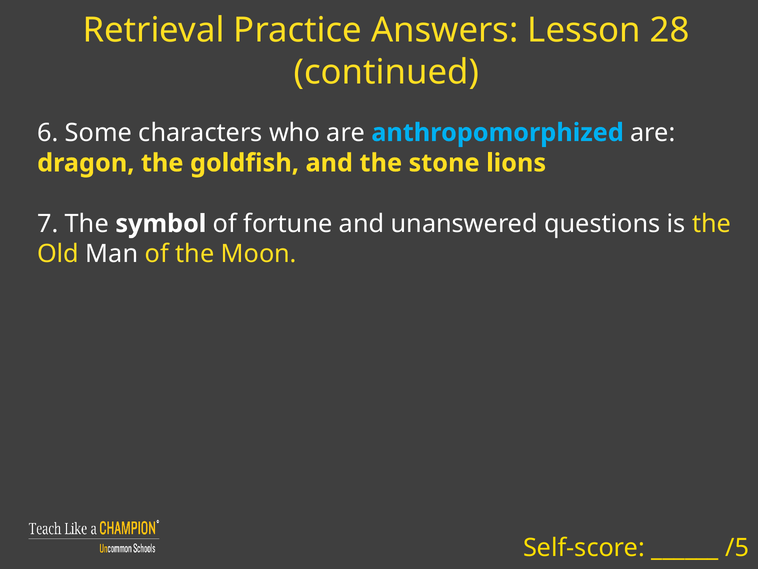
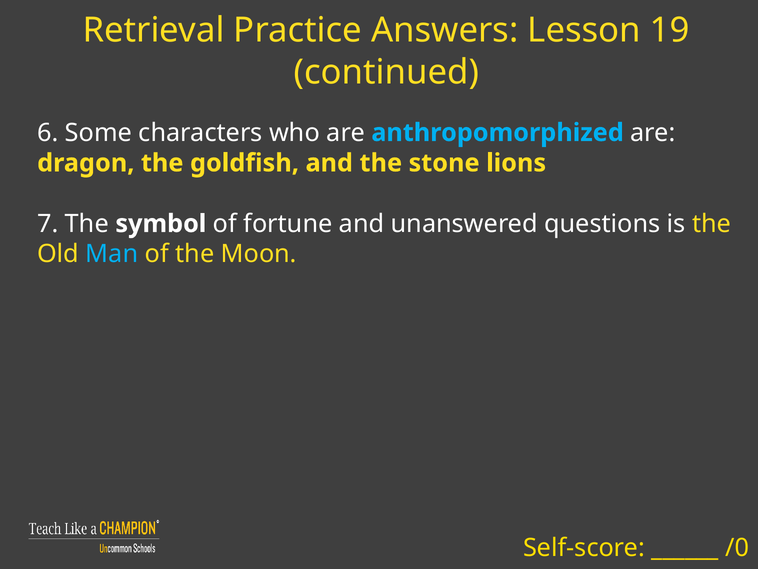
28: 28 -> 19
Man colour: white -> light blue
/5: /5 -> /0
